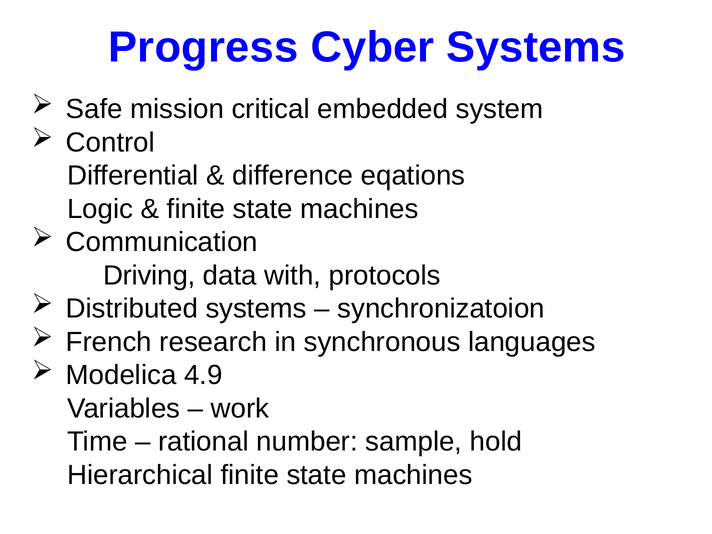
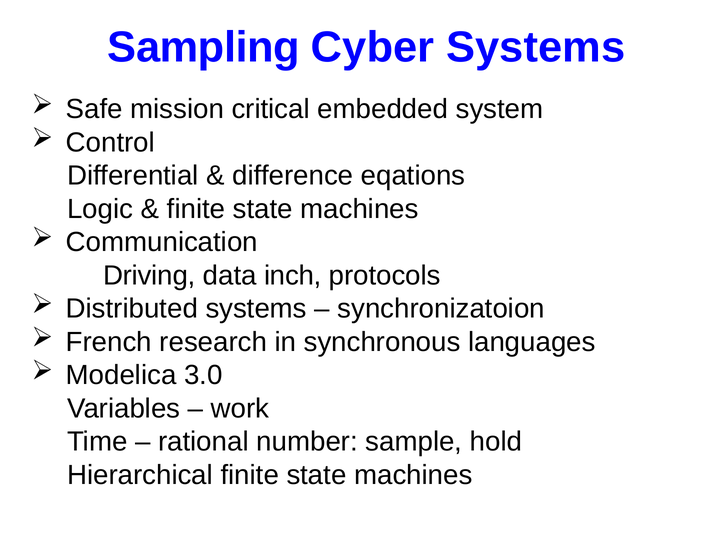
Progress: Progress -> Sampling
with: with -> inch
4.9: 4.9 -> 3.0
